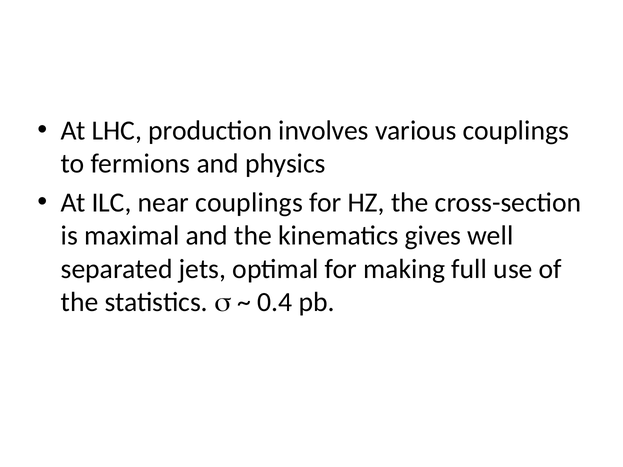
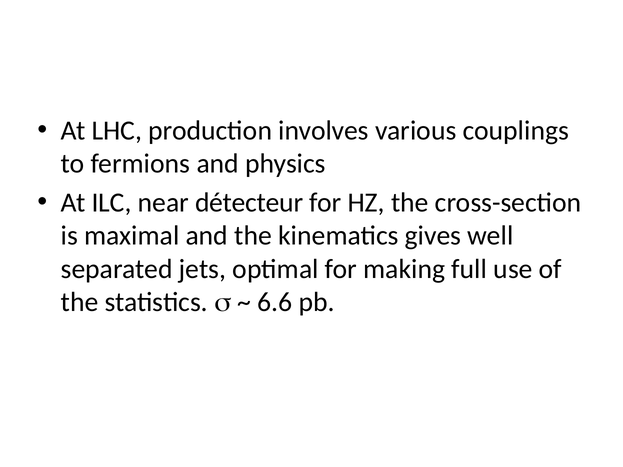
near couplings: couplings -> détecteur
0.4: 0.4 -> 6.6
